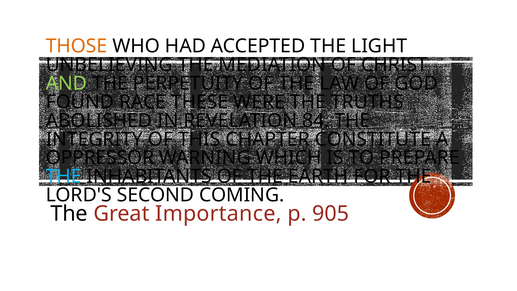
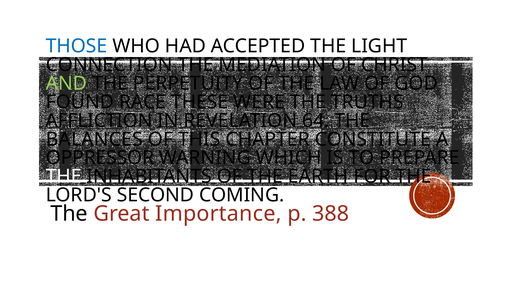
THOSE colour: orange -> blue
UNBELIEVING: UNBELIEVING -> CONNECTION
ABOLISHED: ABOLISHED -> AFFLICTION
84: 84 -> 64
INTEGRITY: INTEGRITY -> BALANCES
THE at (64, 176) colour: light blue -> white
905: 905 -> 388
